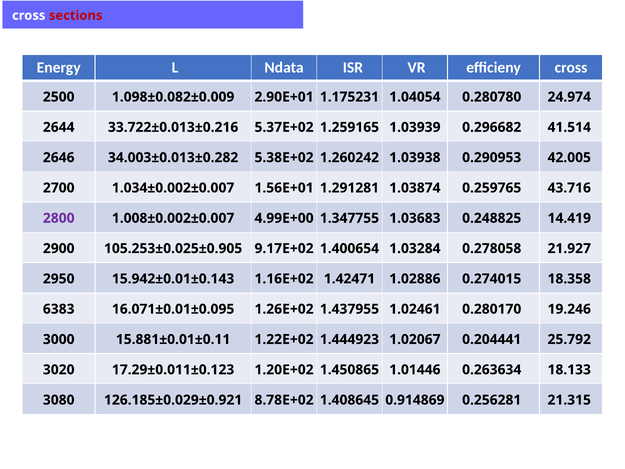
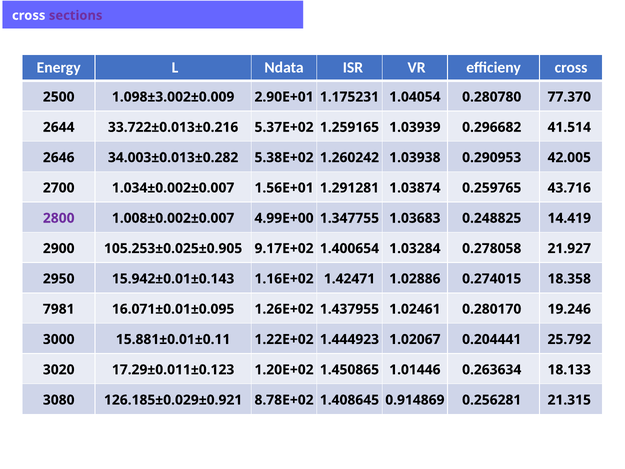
sections colour: red -> purple
1.098±0.082±0.009: 1.098±0.082±0.009 -> 1.098±3.002±0.009
24.974: 24.974 -> 77.370
6383: 6383 -> 7981
